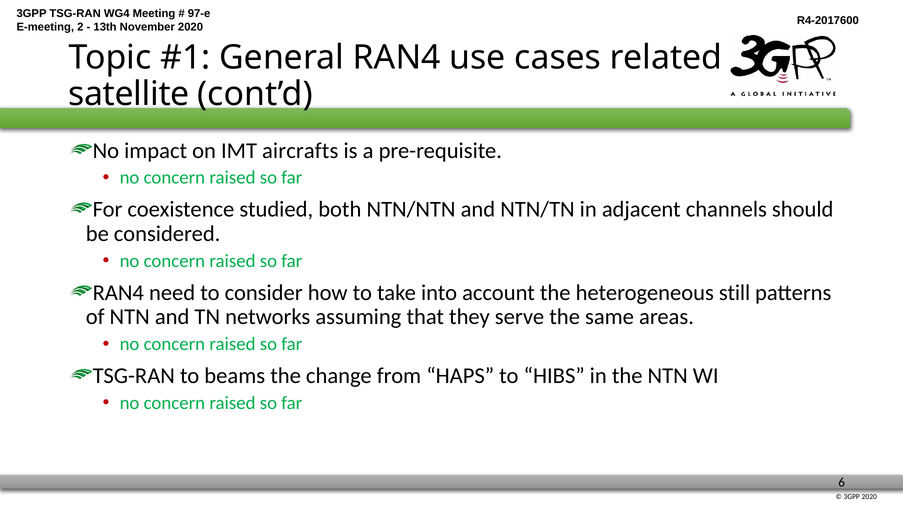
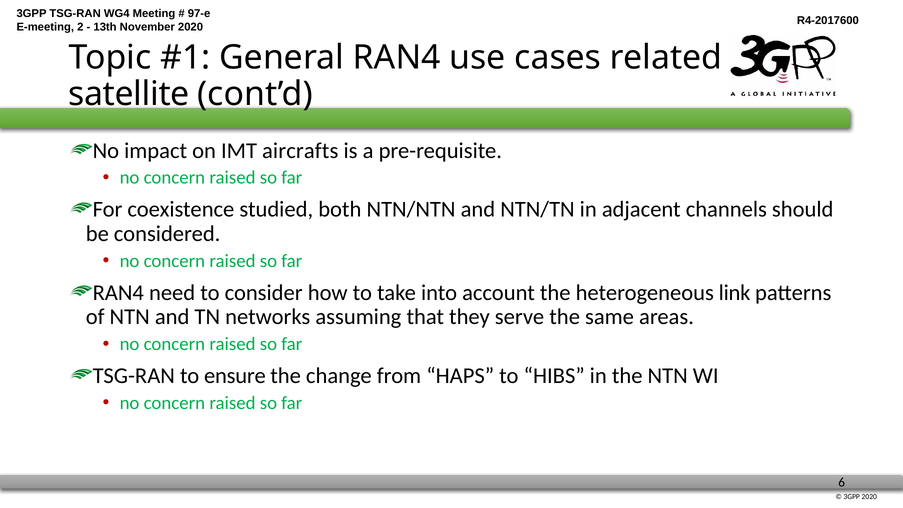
still: still -> link
beams: beams -> ensure
